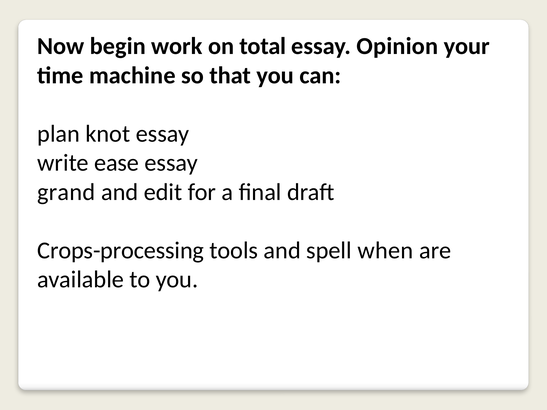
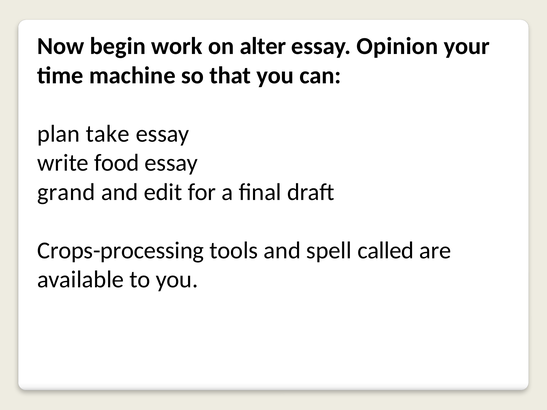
total: total -> alter
knot: knot -> take
ease: ease -> food
when: when -> called
